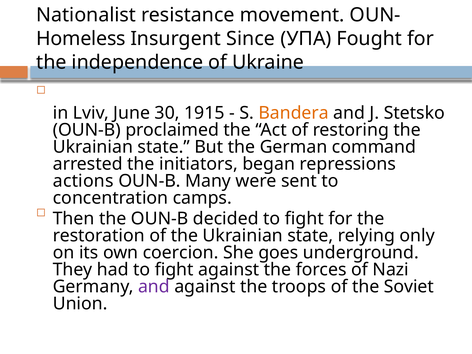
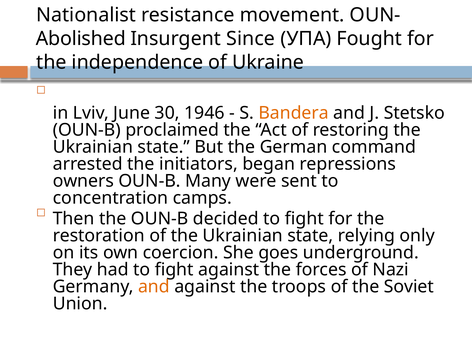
Homeless: Homeless -> Abolished
1915: 1915 -> 1946
actions: actions -> owners
and at (154, 287) colour: purple -> orange
